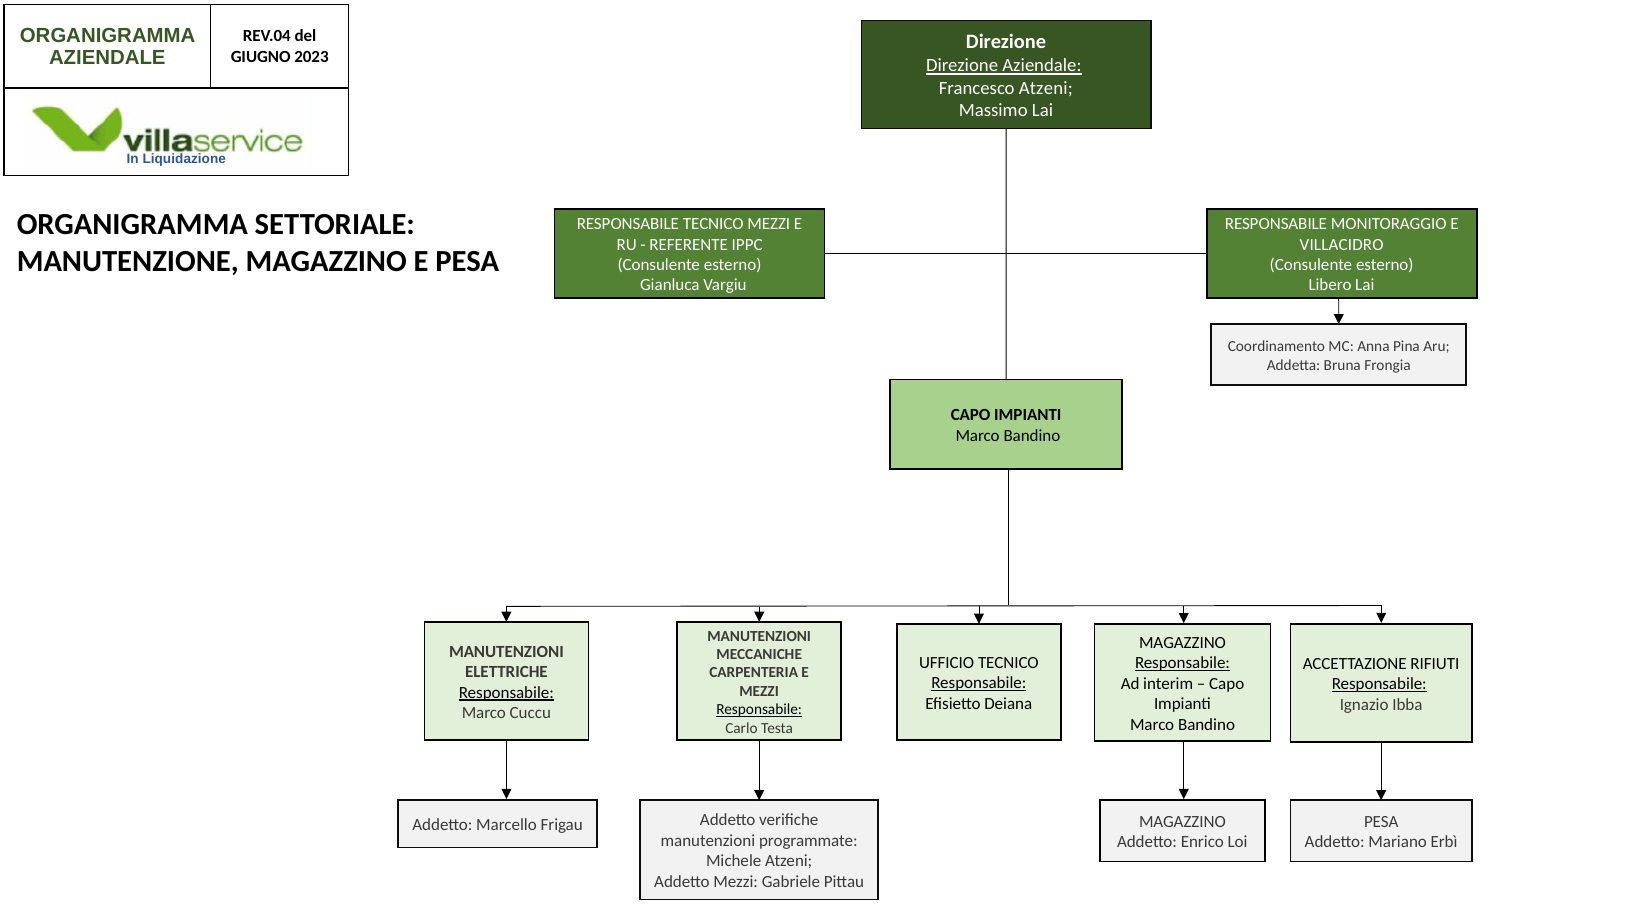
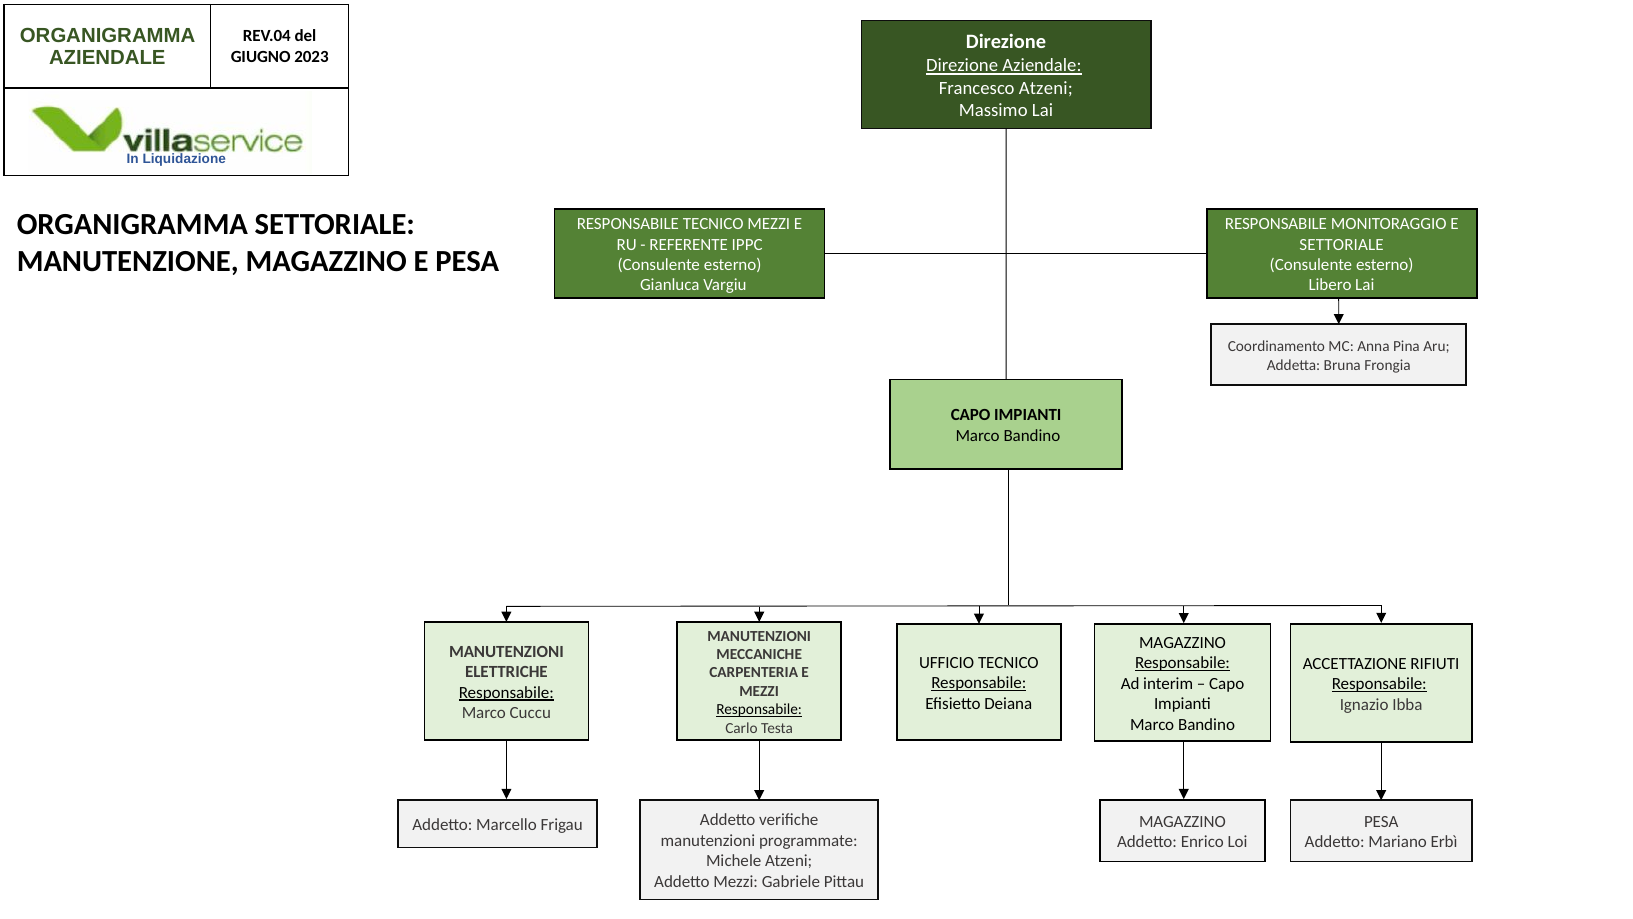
VILLACIDRO at (1342, 244): VILLACIDRO -> SETTORIALE
